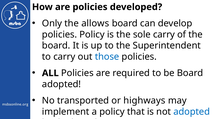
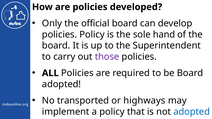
allows: allows -> official
sole carry: carry -> hand
those colour: blue -> purple
